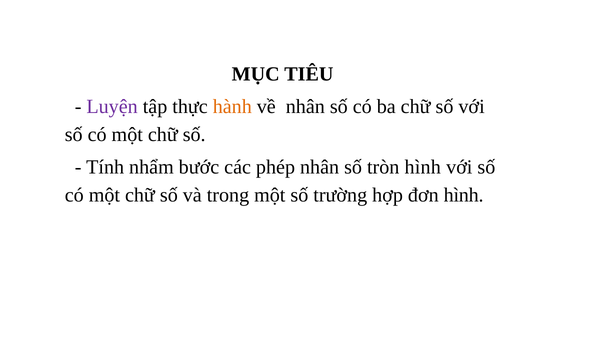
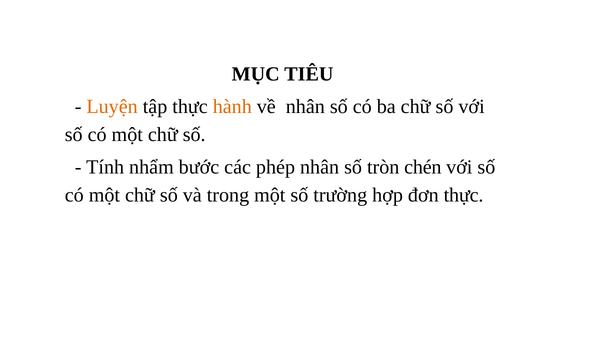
Luyện colour: purple -> orange
tròn hình: hình -> chén
đơn hình: hình -> thực
